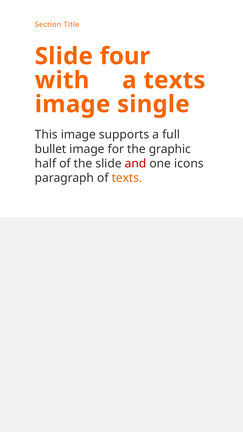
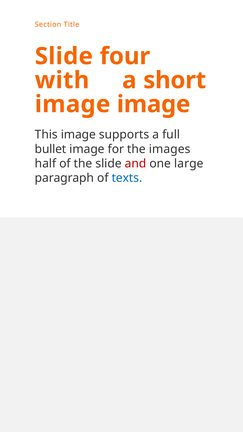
a texts: texts -> short
image single: single -> image
graphic: graphic -> images
icons: icons -> large
texts at (127, 178) colour: orange -> blue
